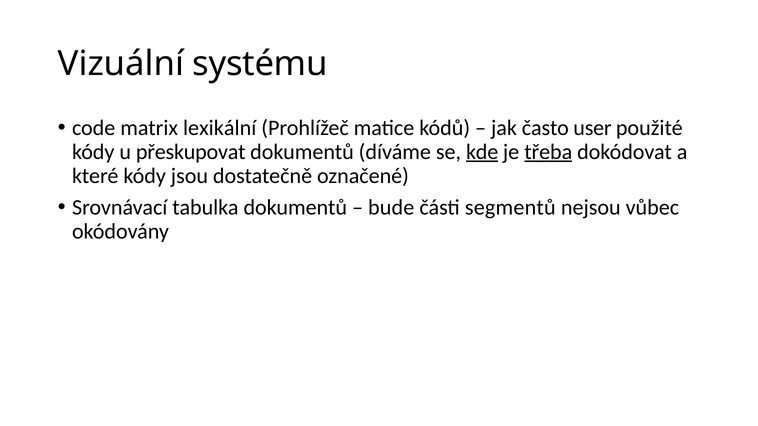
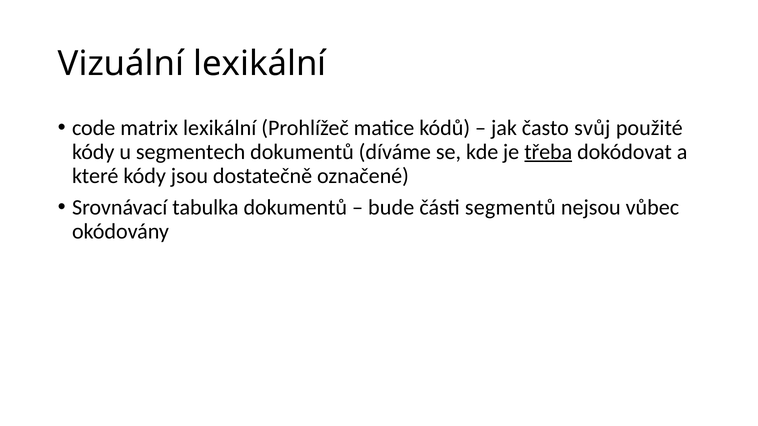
Vizuální systému: systému -> lexikální
user: user -> svůj
přeskupovat: přeskupovat -> segmentech
kde underline: present -> none
